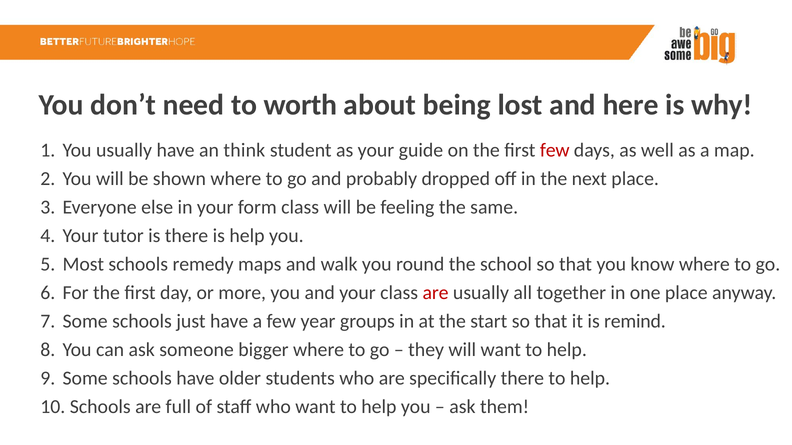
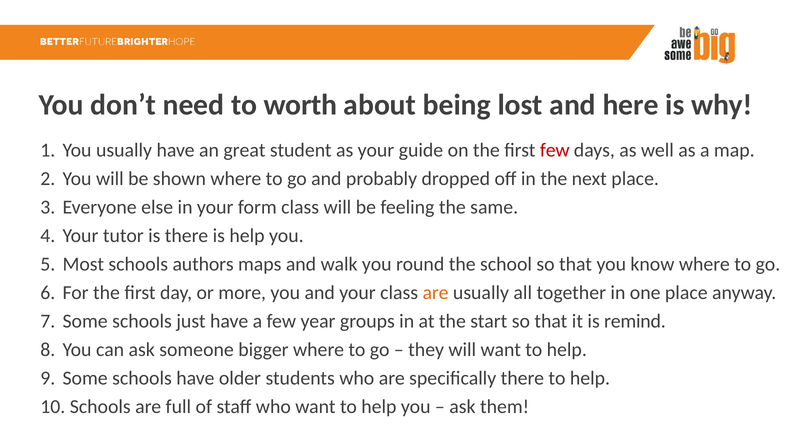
think: think -> great
remedy: remedy -> authors
are at (436, 293) colour: red -> orange
